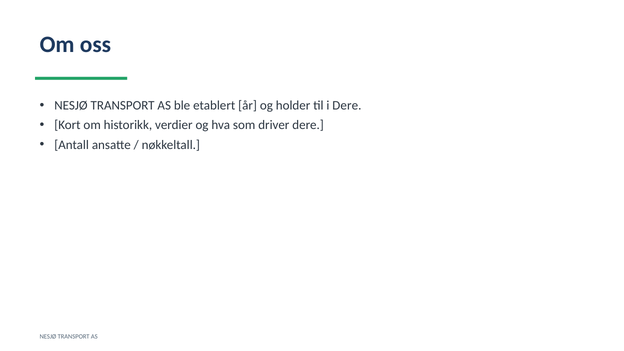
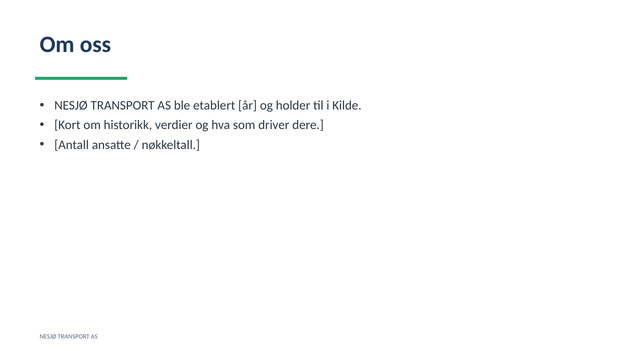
i Dere: Dere -> Kilde
